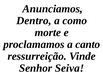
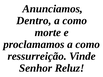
proclamamos a canto: canto -> como
Seiva: Seiva -> Reluz
